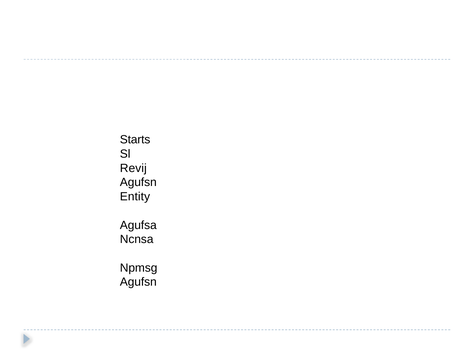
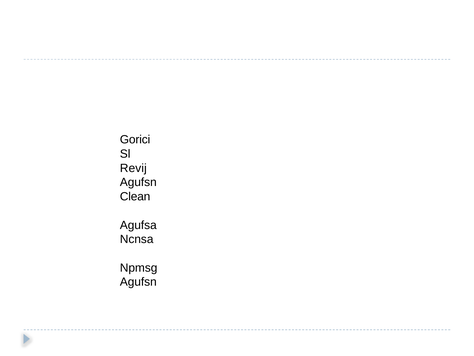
Starts: Starts -> Gorici
Entity: Entity -> Clean
